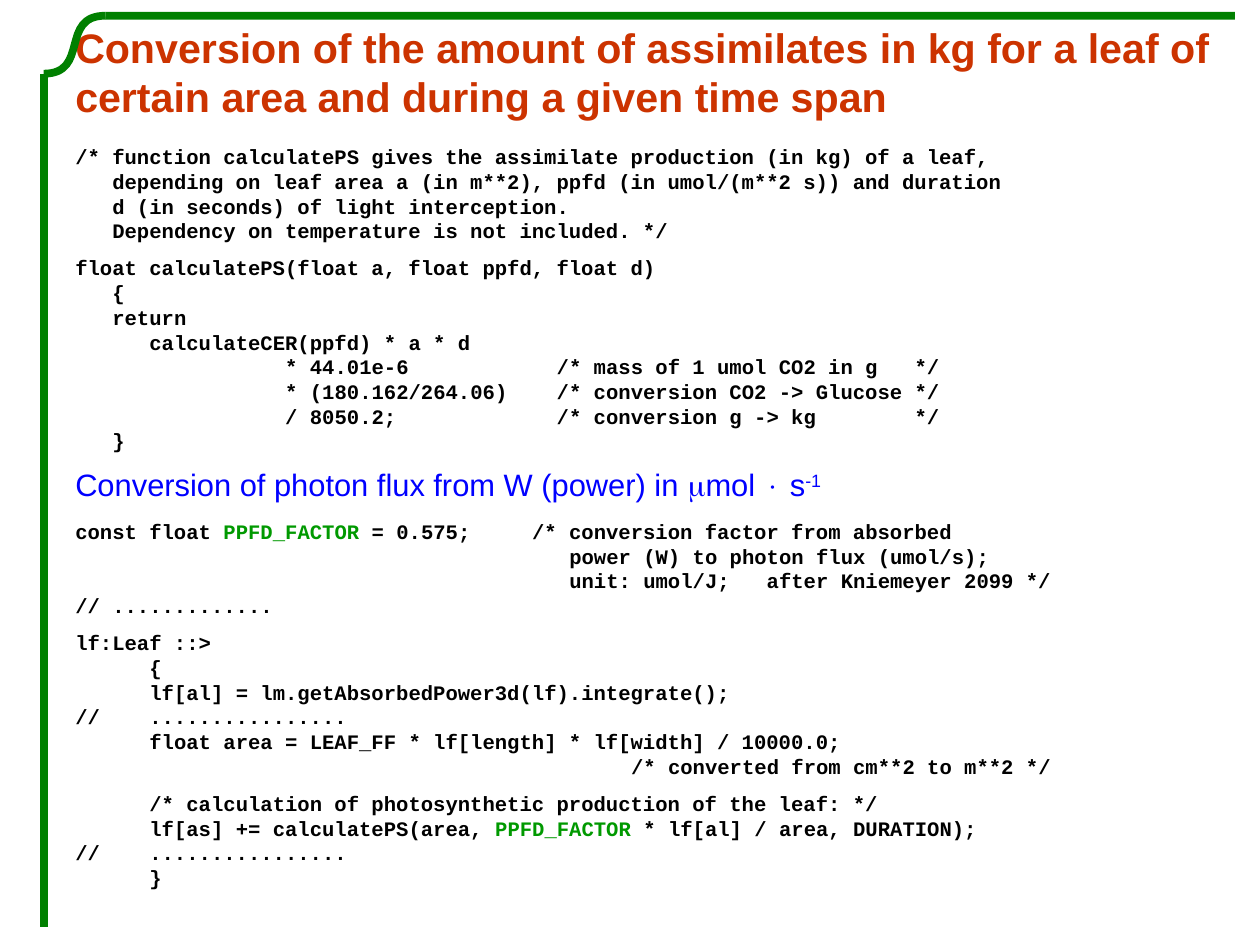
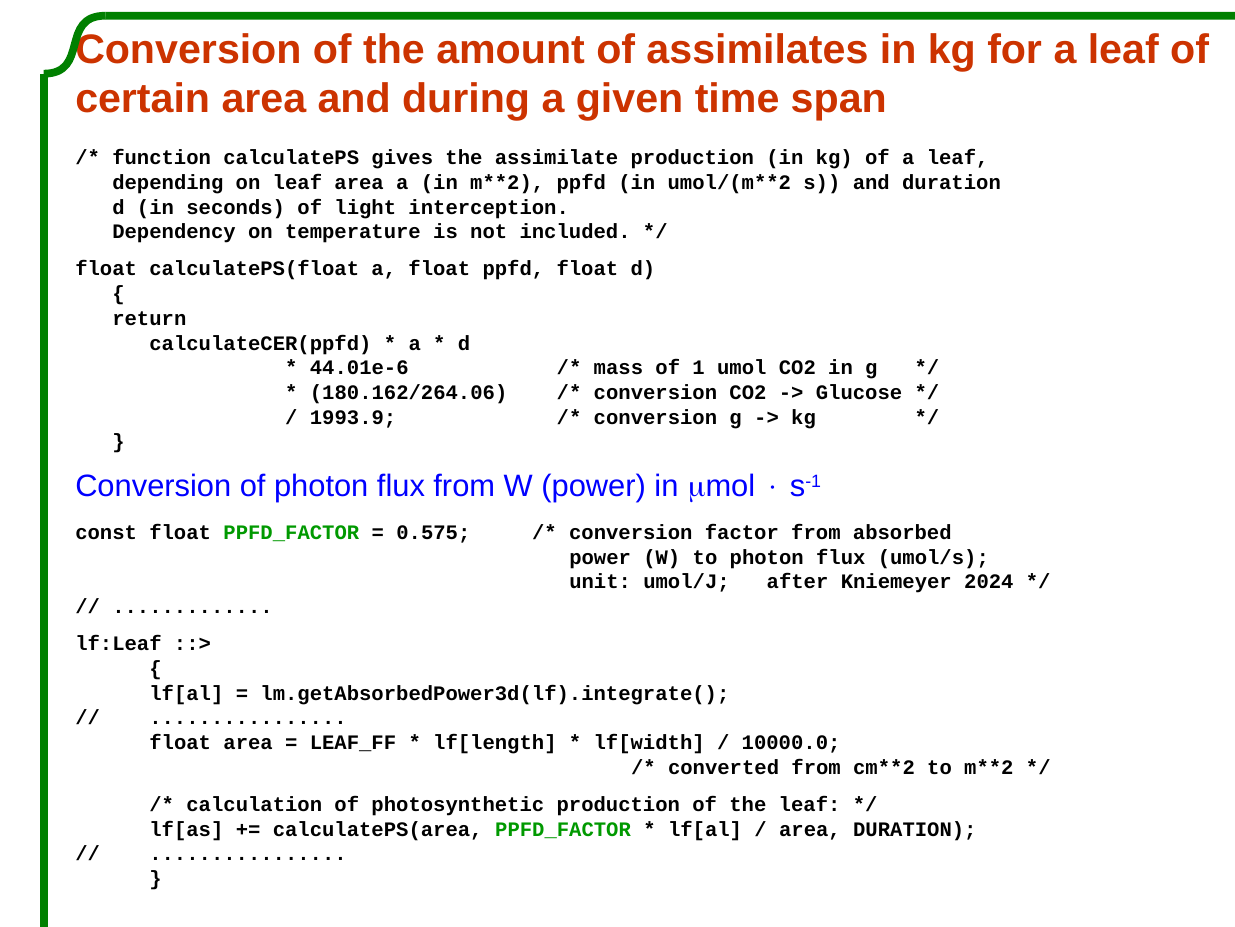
8050.2: 8050.2 -> 1993.9
2099: 2099 -> 2024
